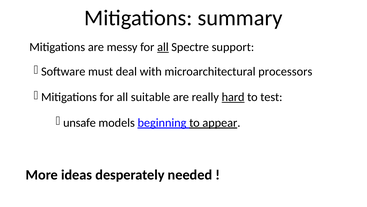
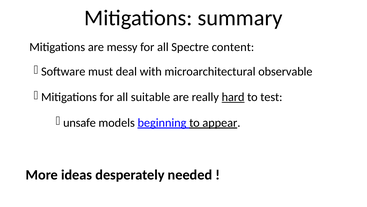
all at (163, 47) underline: present -> none
support: support -> content
processors: processors -> observable
